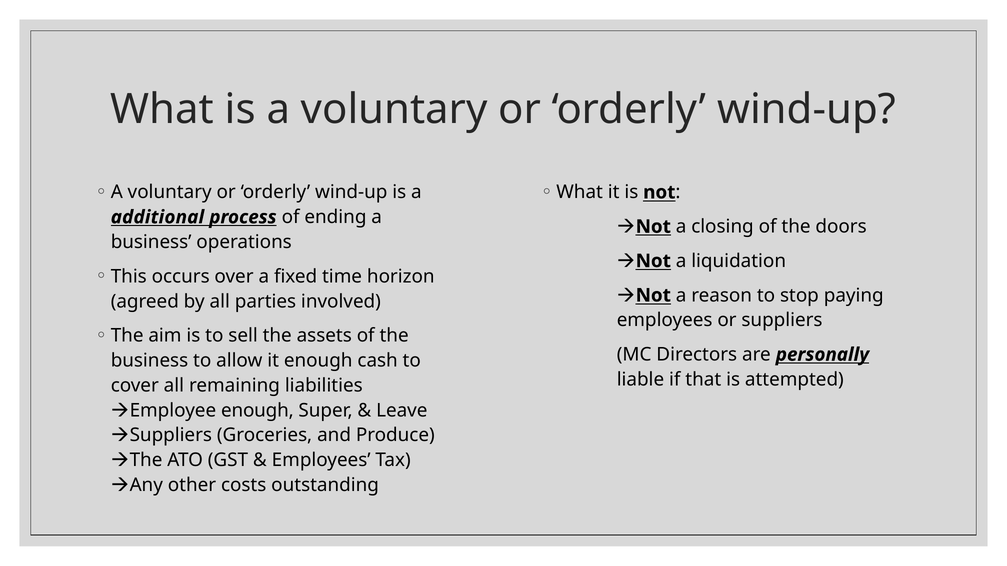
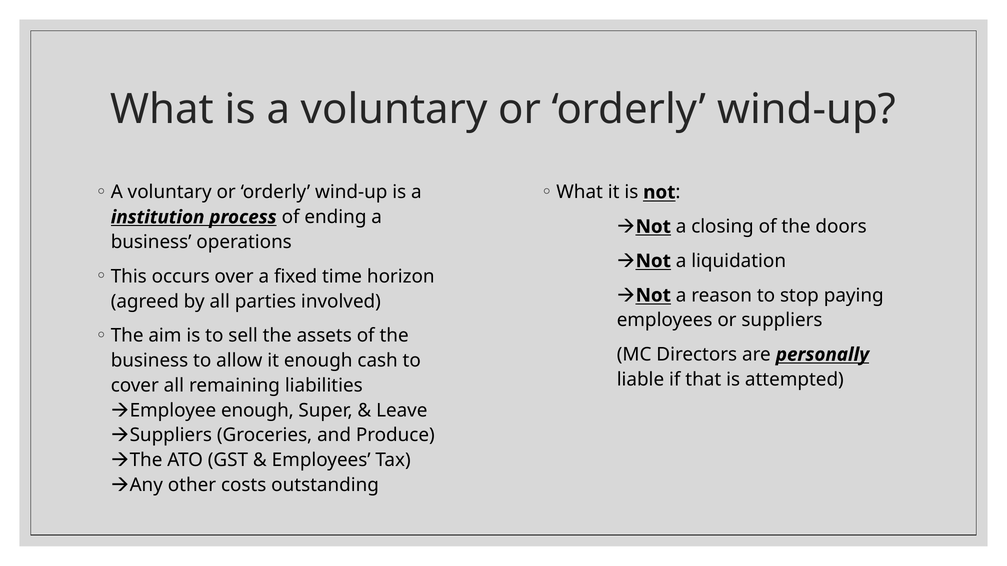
additional: additional -> institution
